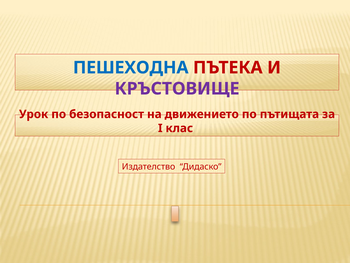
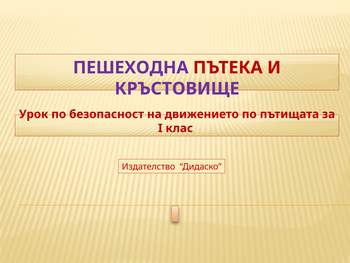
ПЕШЕХОДНА colour: blue -> purple
